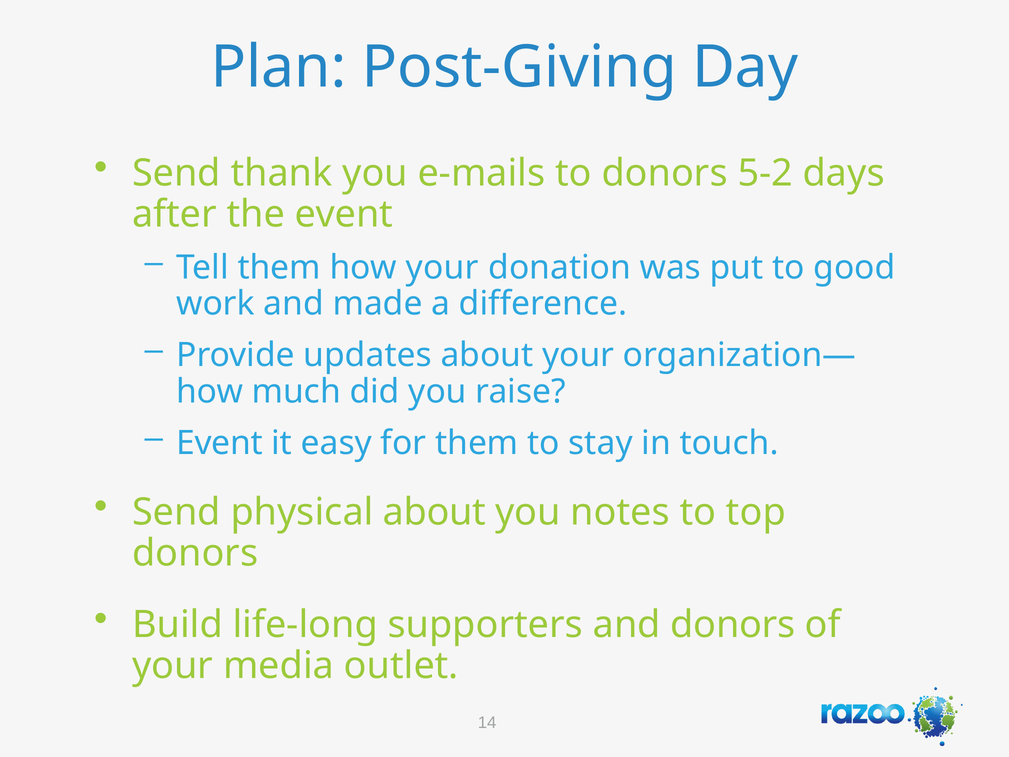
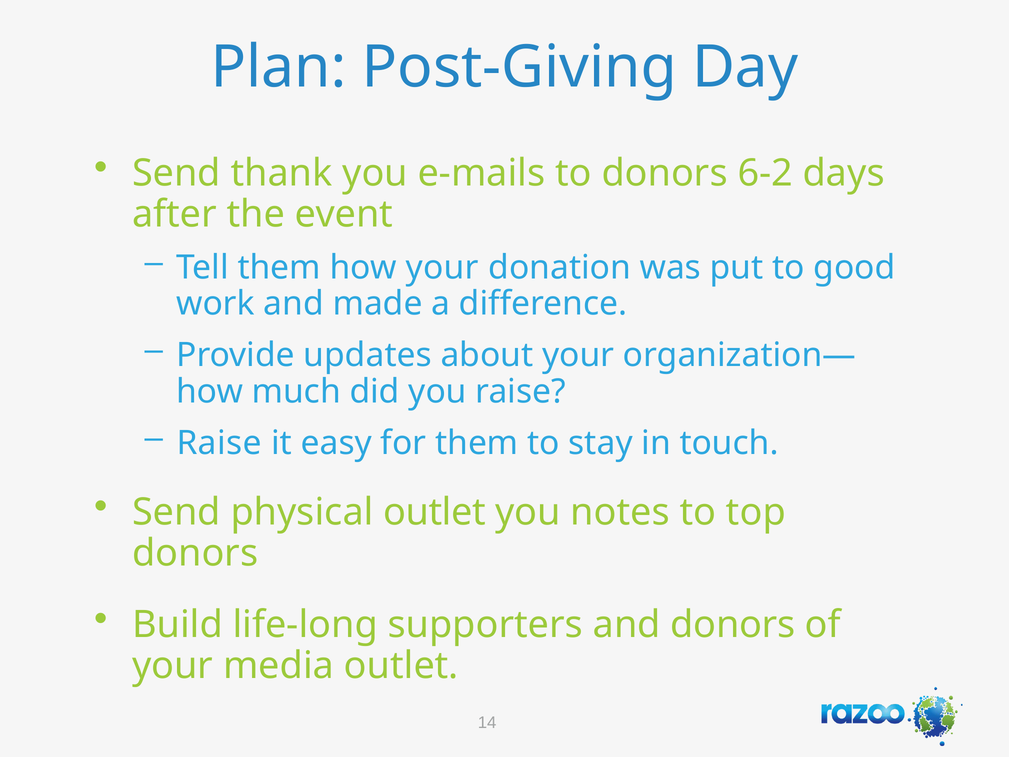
5-2: 5-2 -> 6-2
Event at (219, 443): Event -> Raise
physical about: about -> outlet
